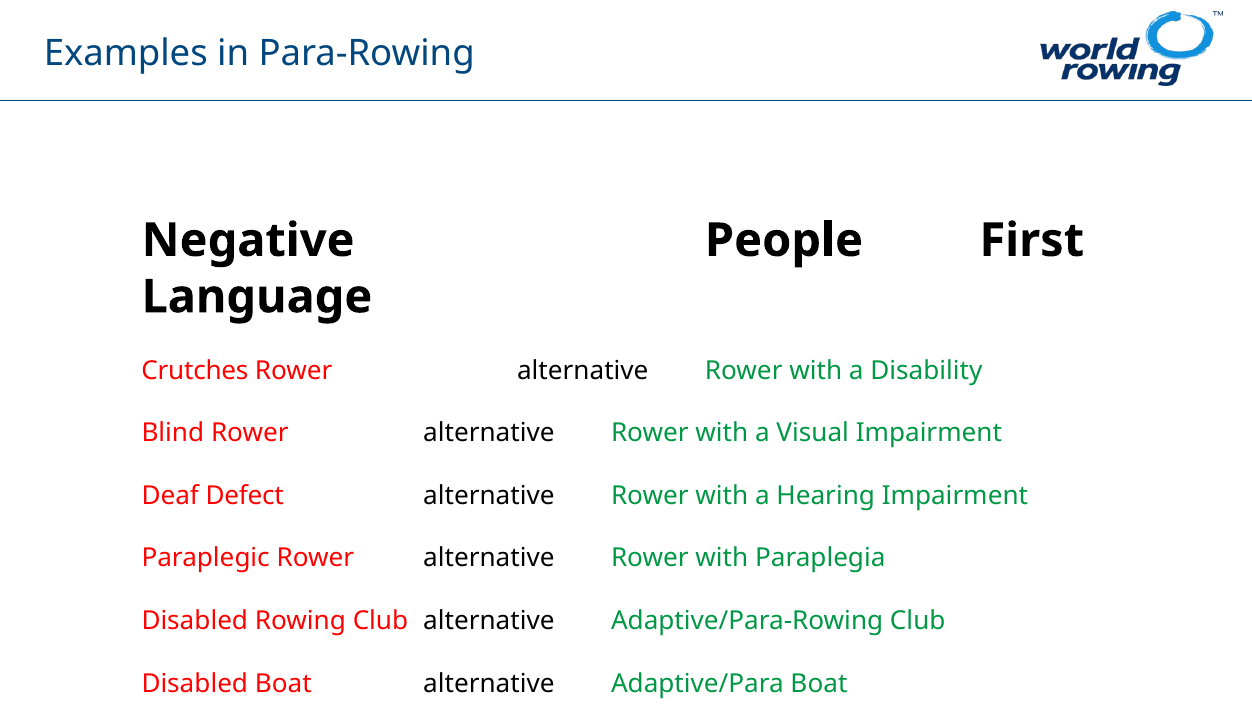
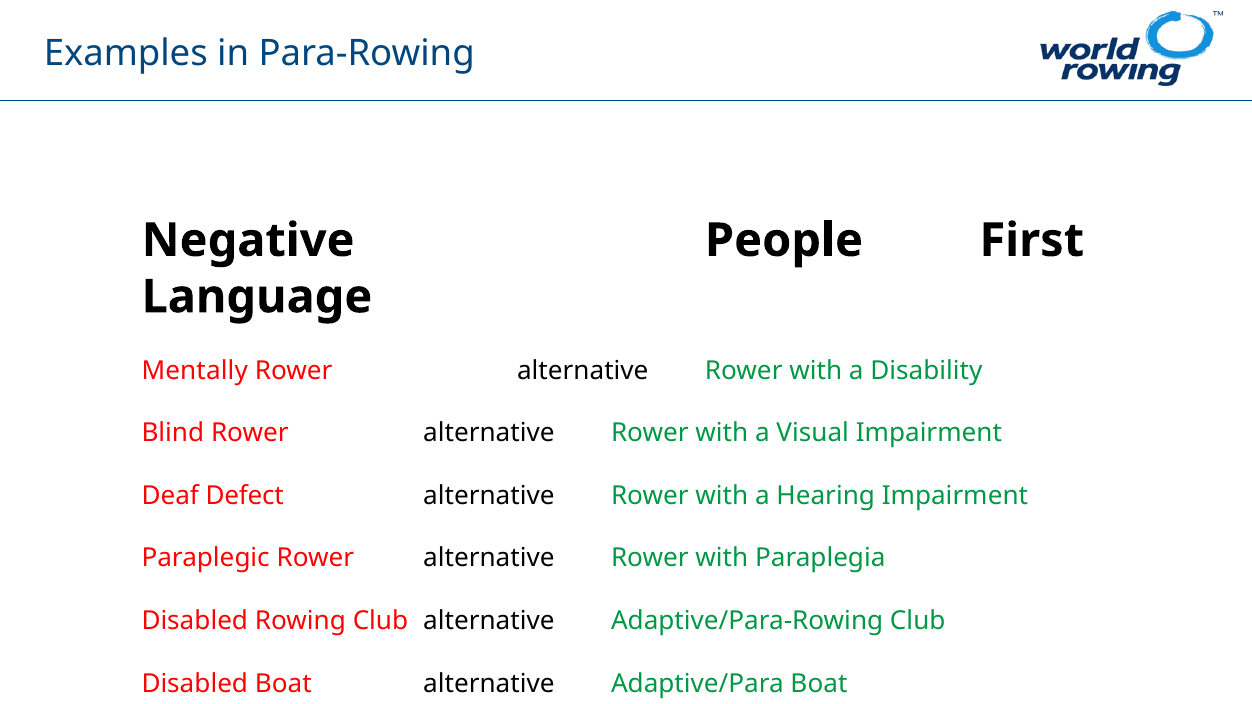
Crutches: Crutches -> Mentally
